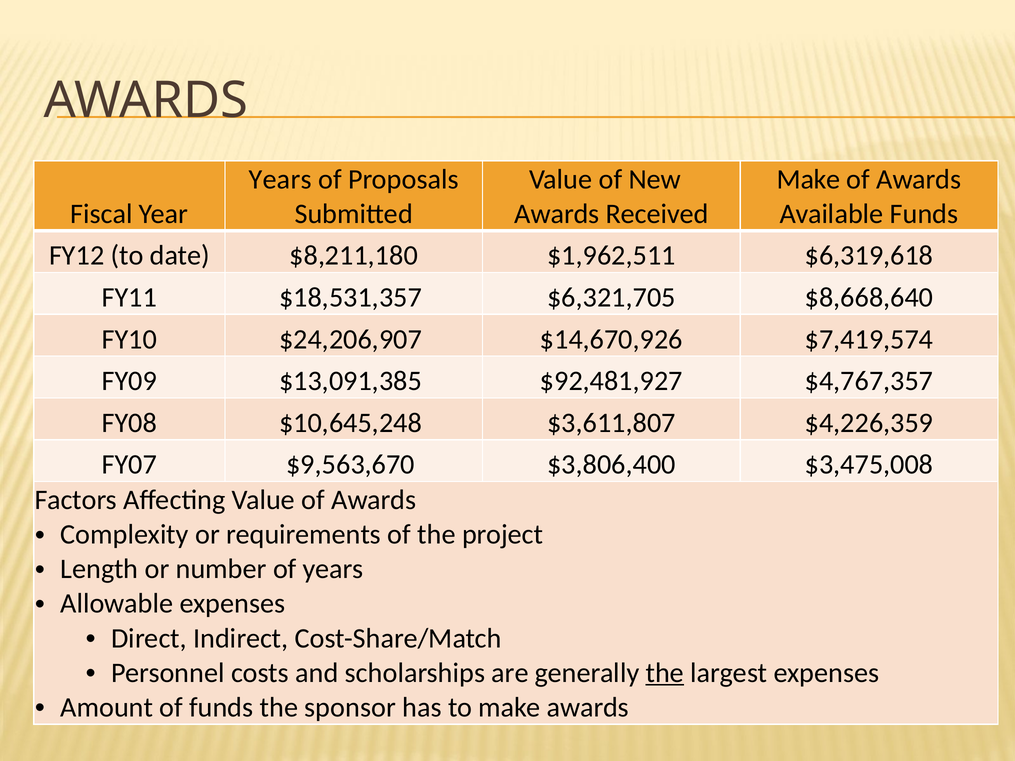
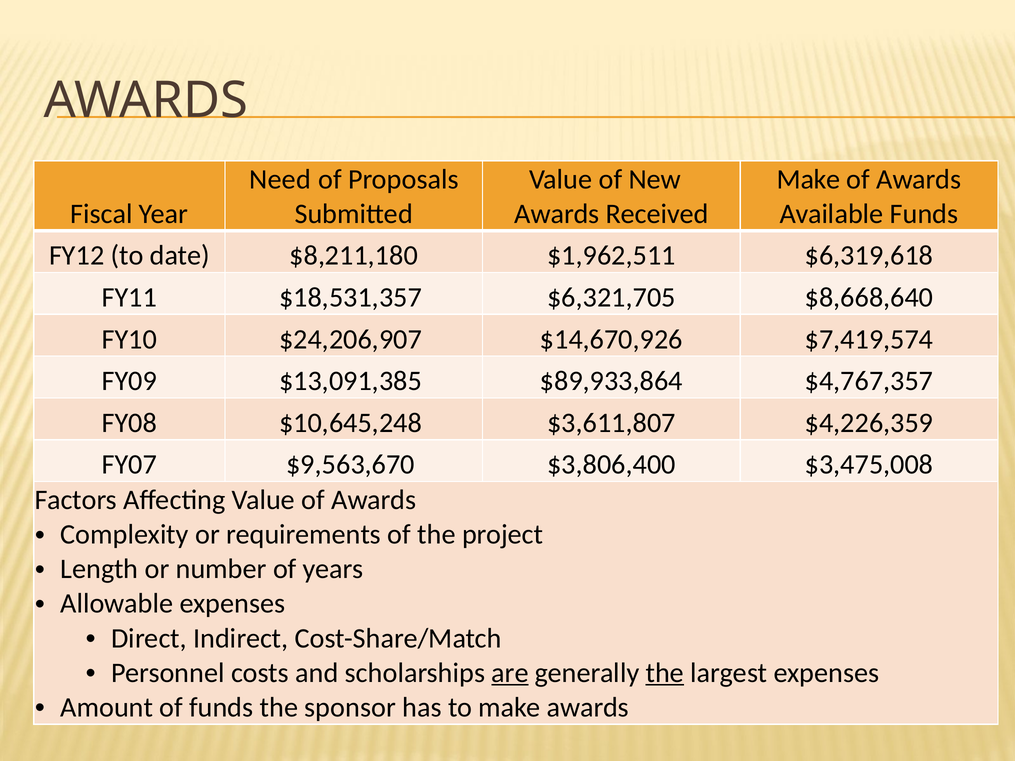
Years at (280, 179): Years -> Need
$92,481,927: $92,481,927 -> $89,933,864
are underline: none -> present
